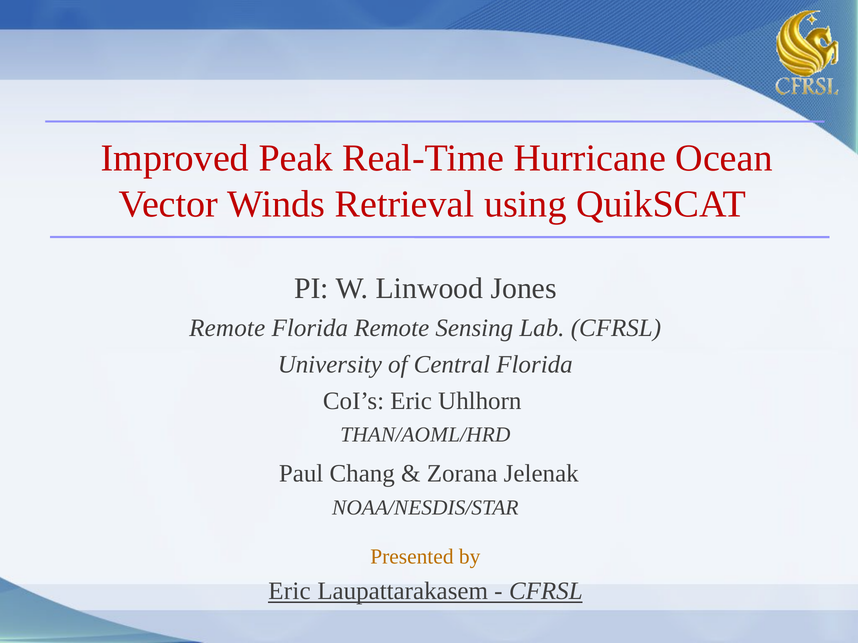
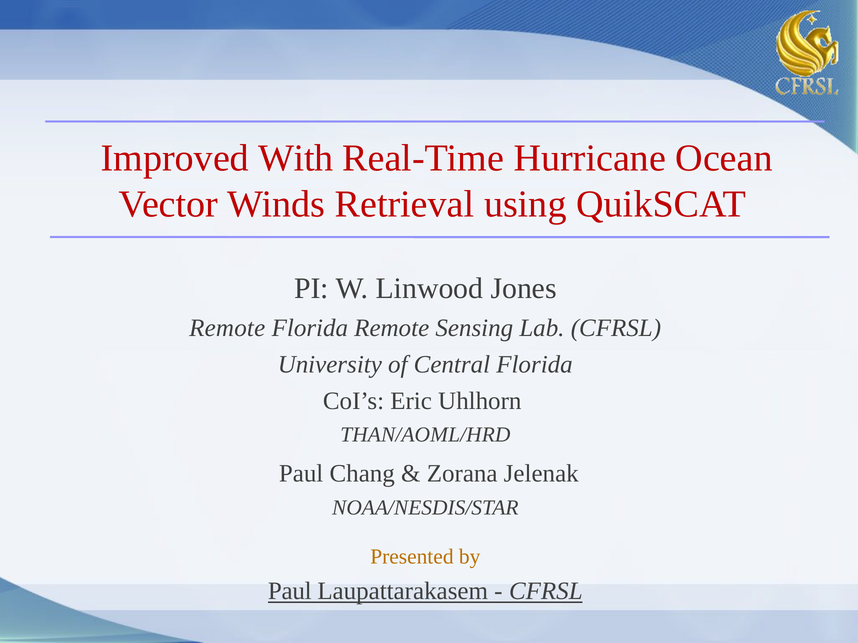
Peak: Peak -> With
Eric at (289, 592): Eric -> Paul
